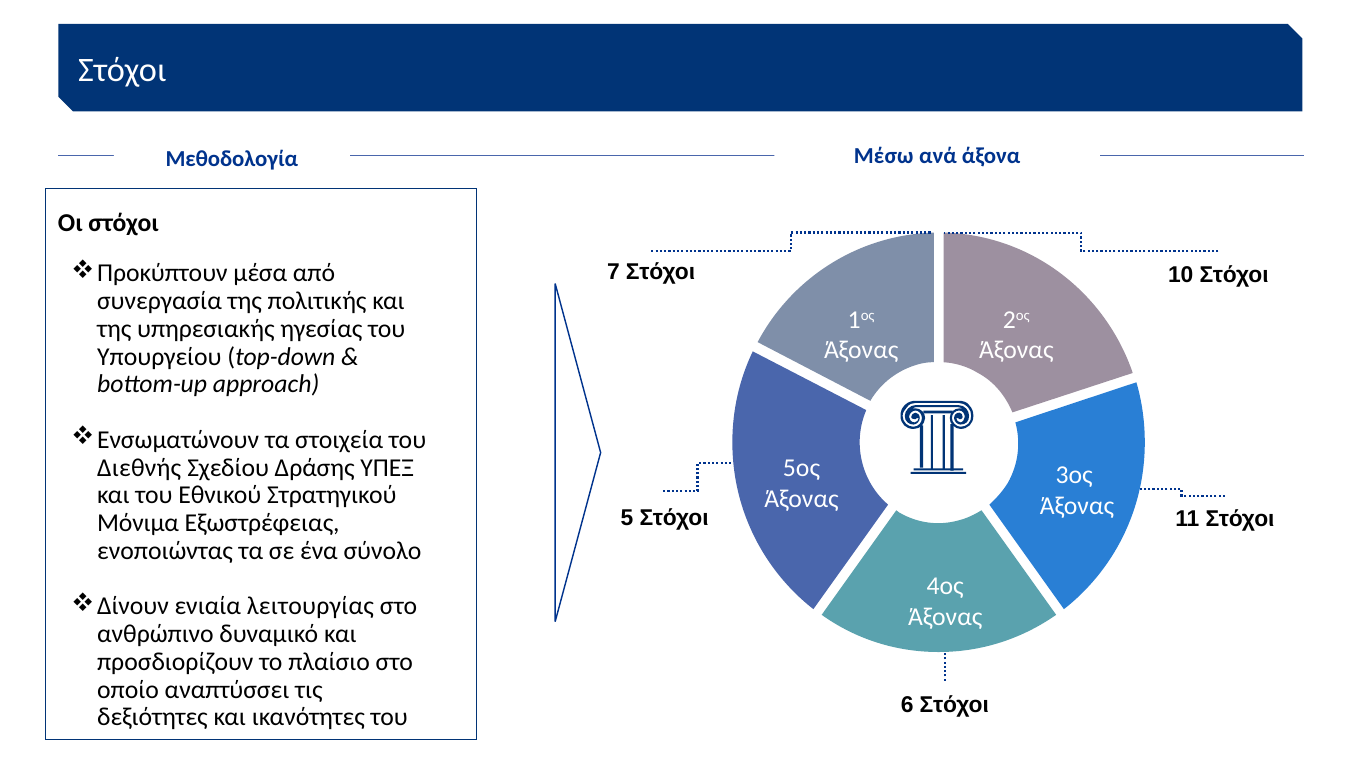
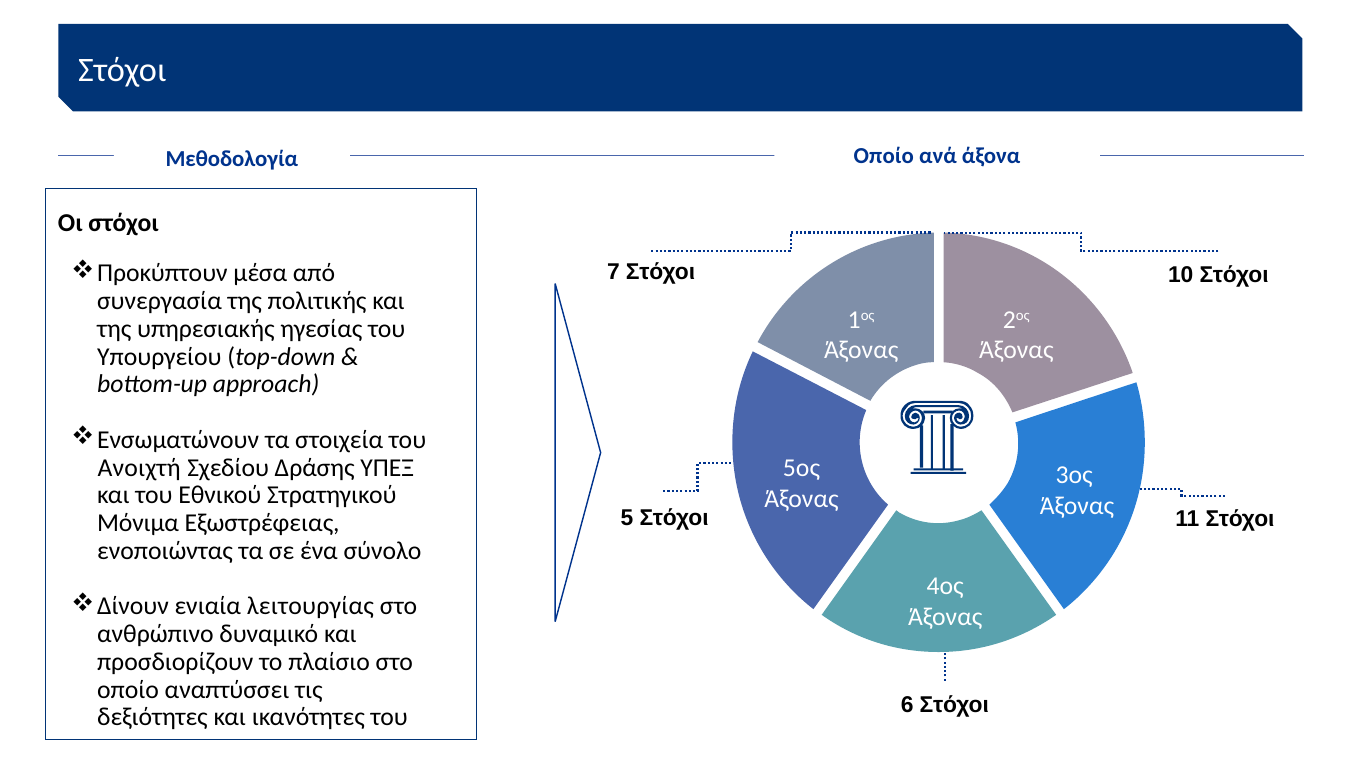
Μεθοδολογία Μέσω: Μέσω -> Οποίο
Διεθνής: Διεθνής -> Ανοιχτή
